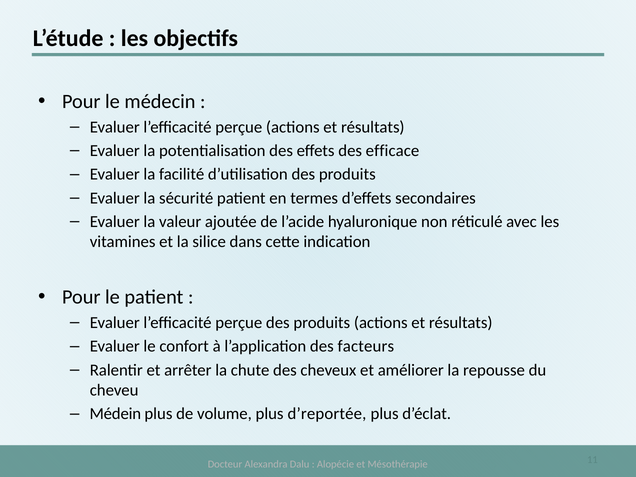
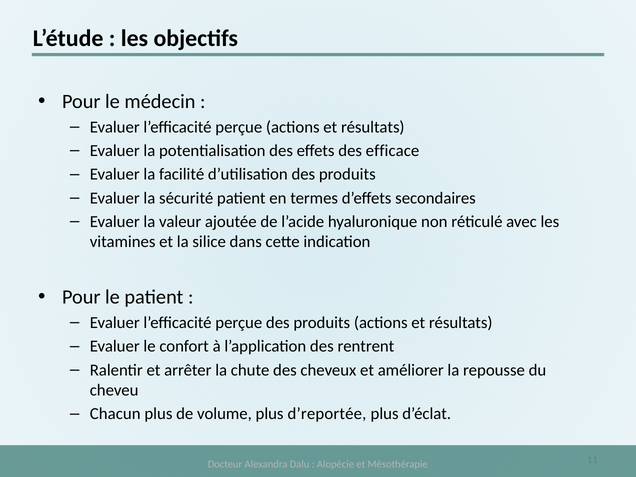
facteurs: facteurs -> rentrent
Médein: Médein -> Chacun
